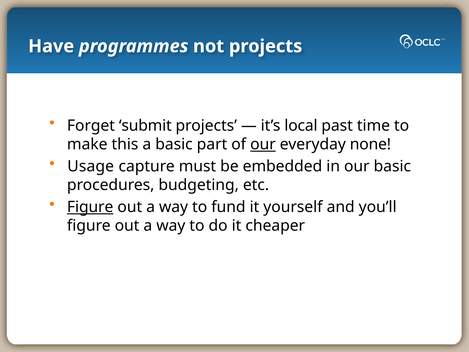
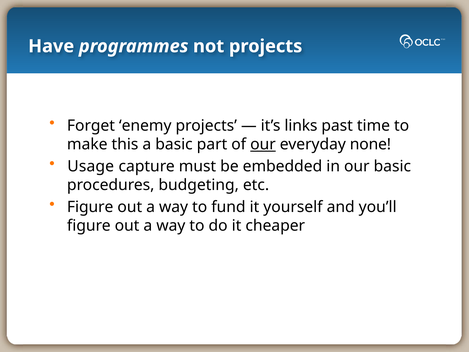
submit: submit -> enemy
local: local -> links
Figure at (90, 207) underline: present -> none
